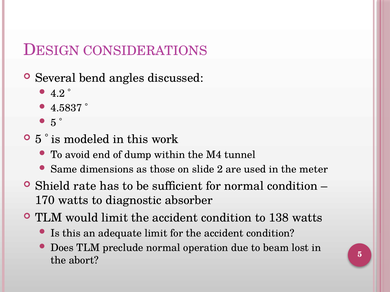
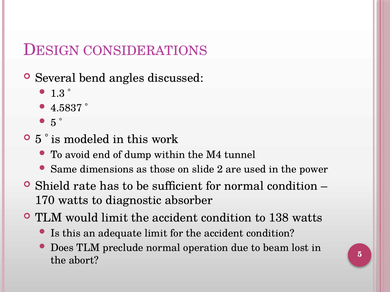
4.2: 4.2 -> 1.3
meter: meter -> power
